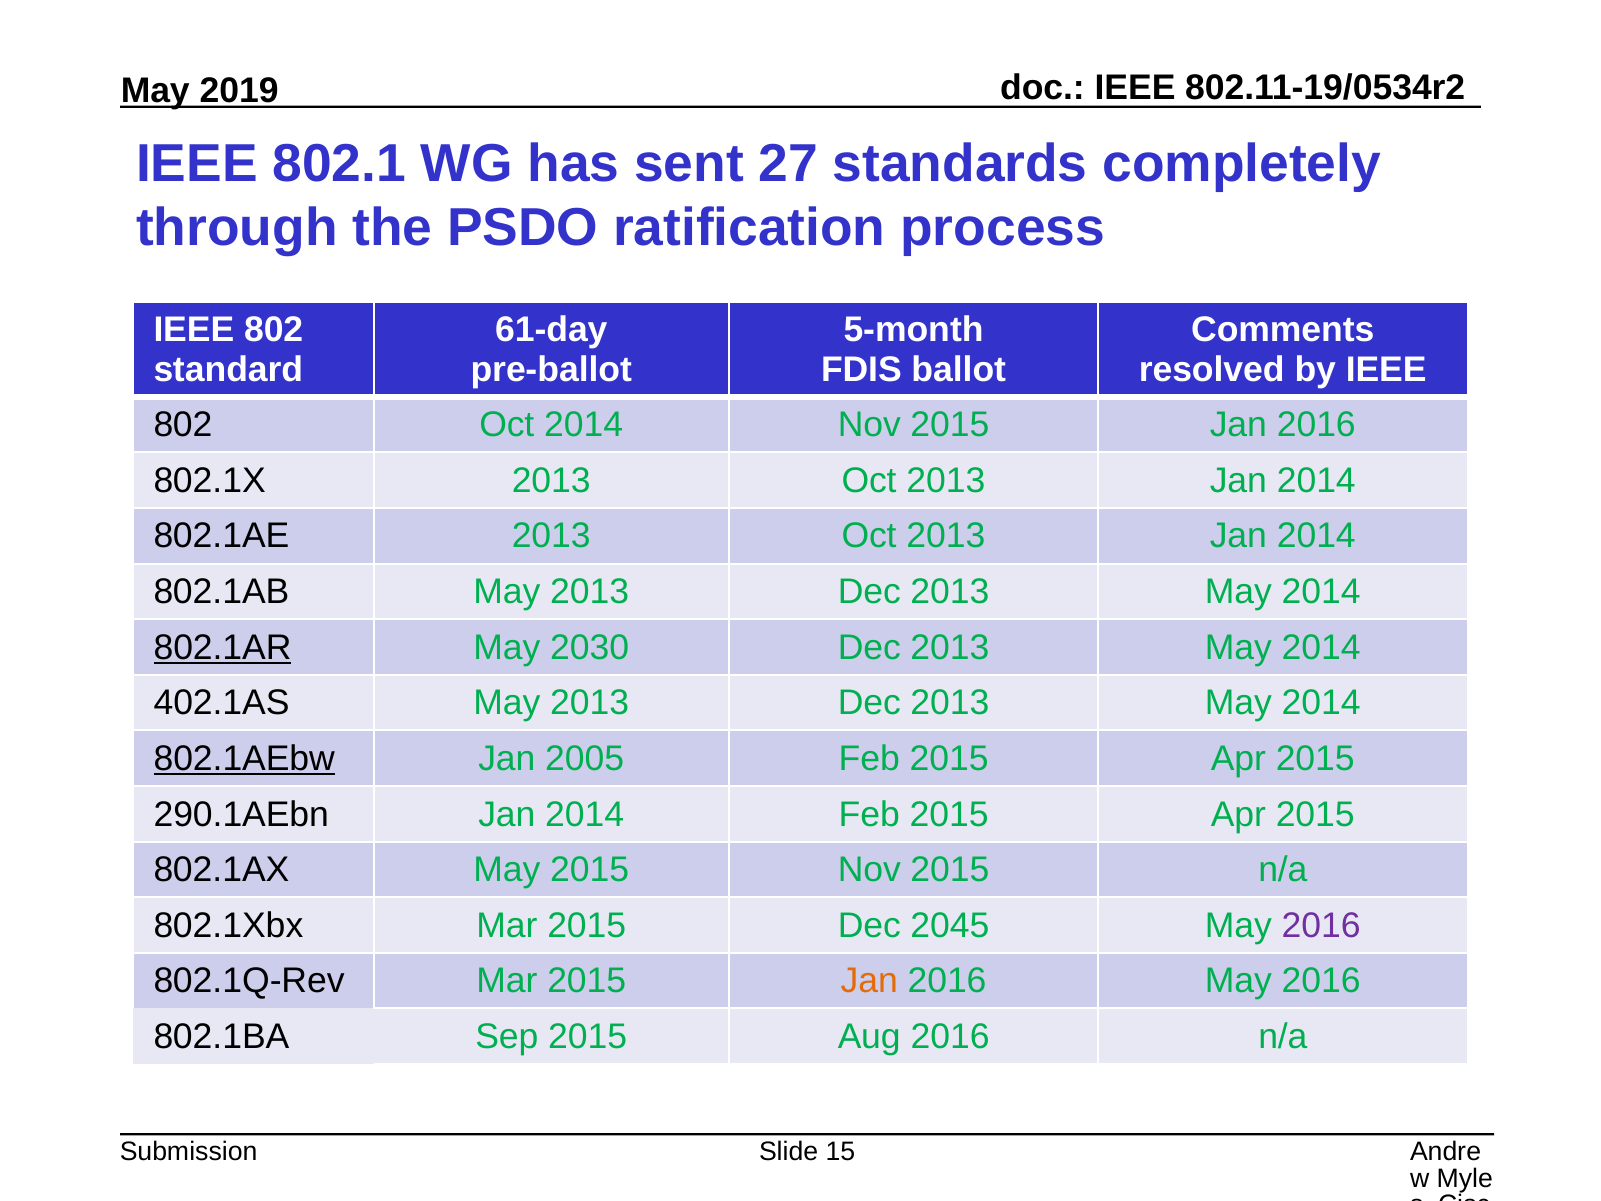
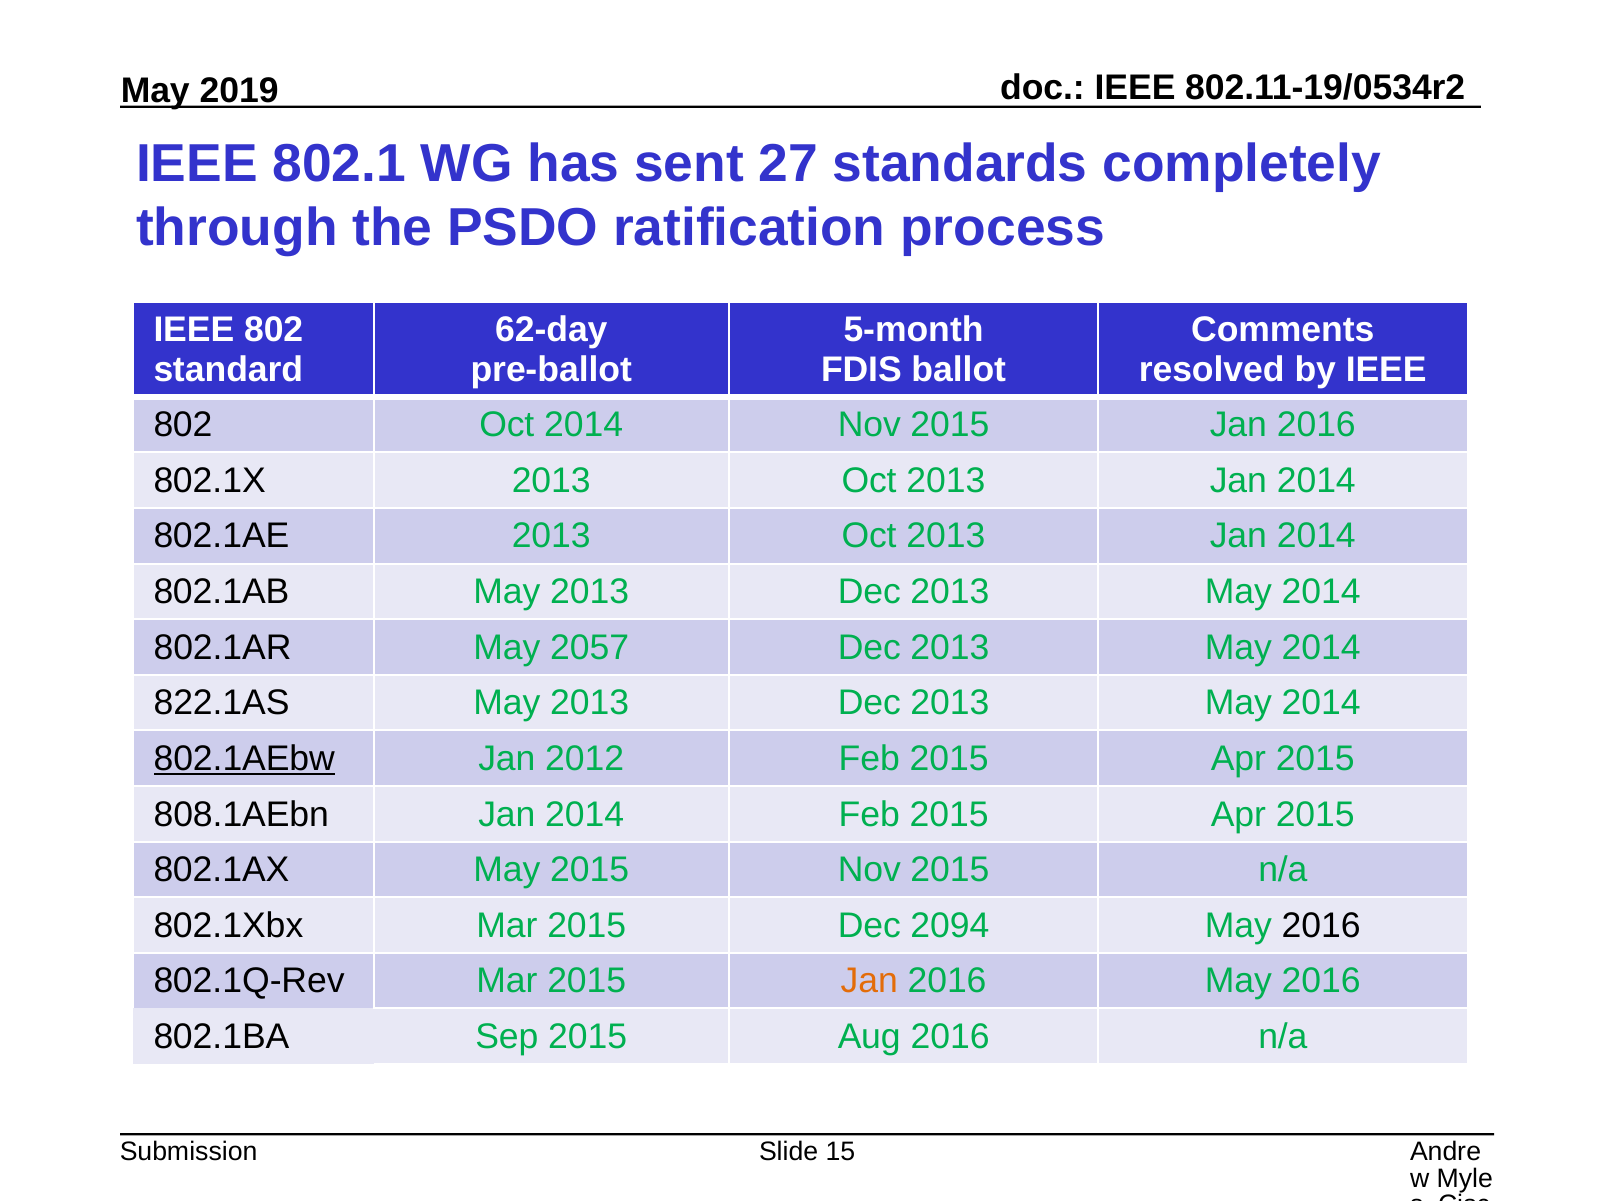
61-day: 61-day -> 62-day
802.1AR underline: present -> none
2030: 2030 -> 2057
402.1AS: 402.1AS -> 822.1AS
2005: 2005 -> 2012
290.1AEbn: 290.1AEbn -> 808.1AEbn
2045: 2045 -> 2094
2016 at (1321, 925) colour: purple -> black
